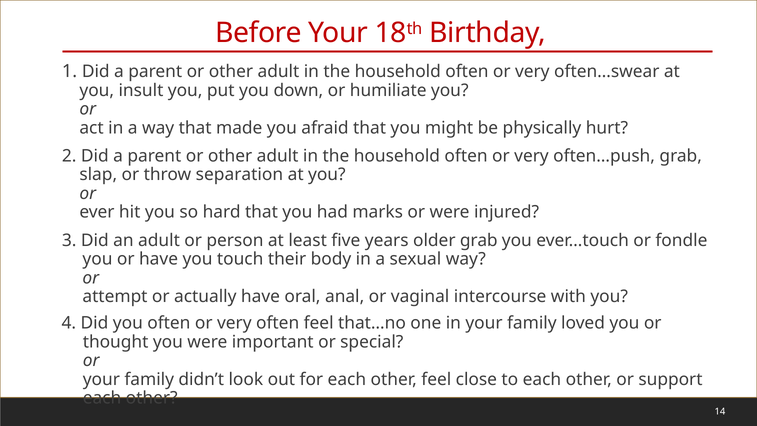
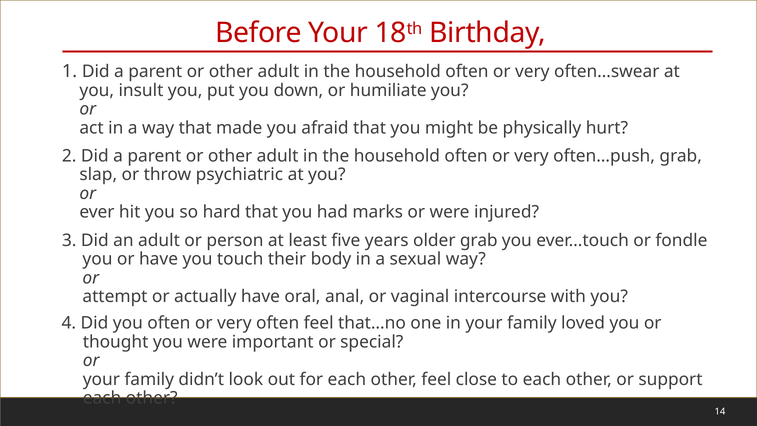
separation: separation -> psychiatric
